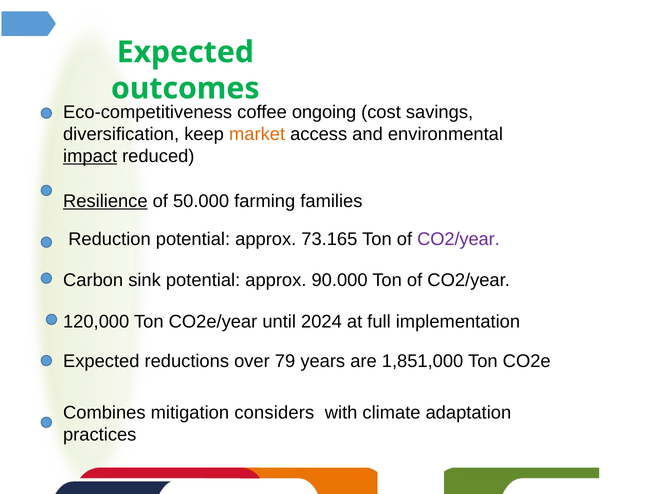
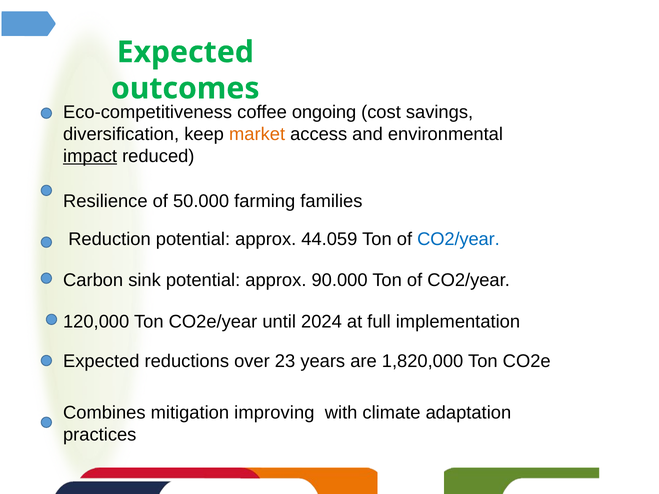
Resilience underline: present -> none
73.165: 73.165 -> 44.059
CO2/year at (458, 239) colour: purple -> blue
79: 79 -> 23
1,851,000: 1,851,000 -> 1,820,000
considers: considers -> improving
